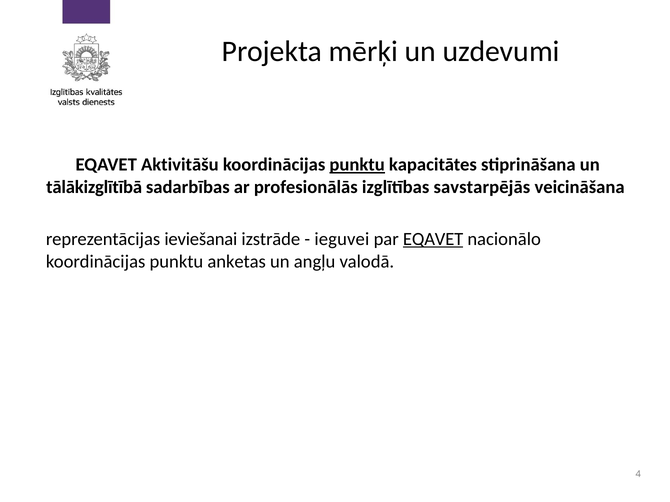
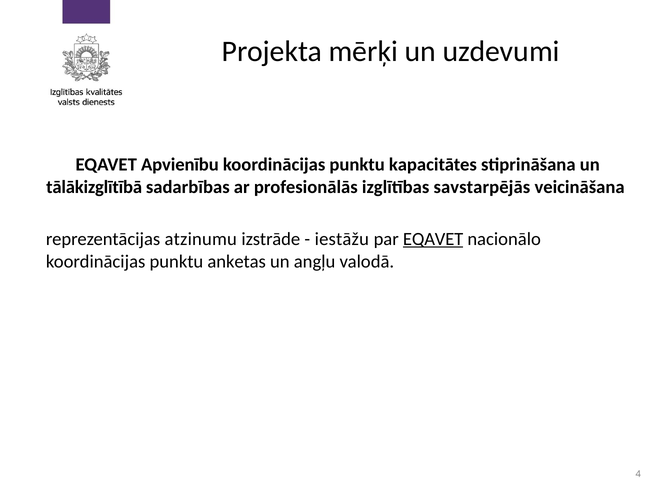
Aktivitāšu: Aktivitāšu -> Apvienību
punktu at (357, 165) underline: present -> none
ieviešanai: ieviešanai -> atzinumu
ieguvei: ieguvei -> iestāžu
